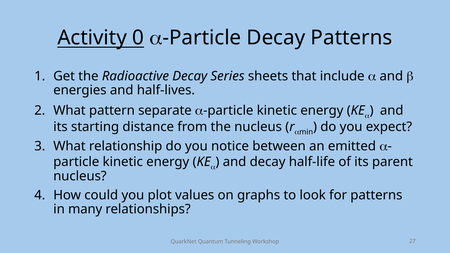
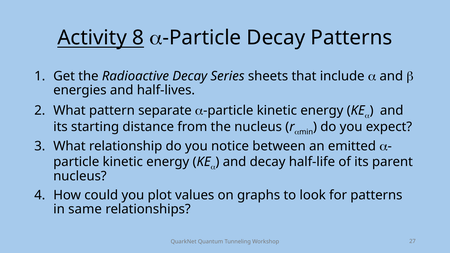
0: 0 -> 8
many: many -> same
